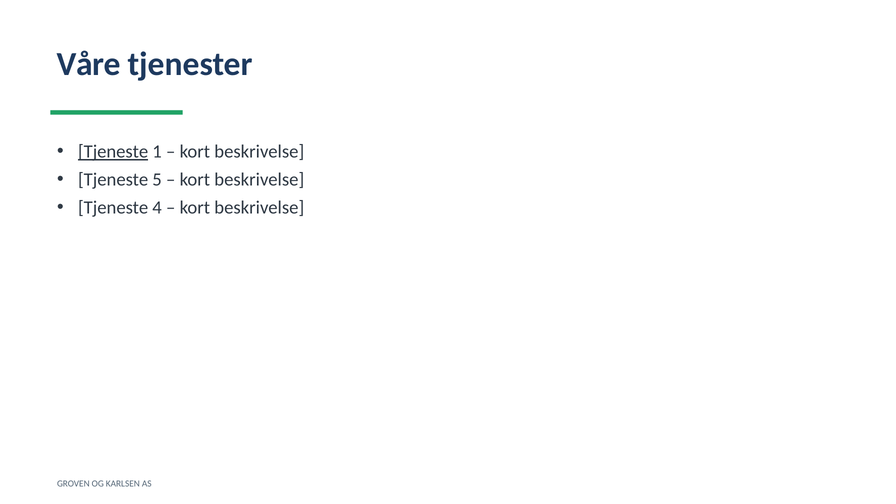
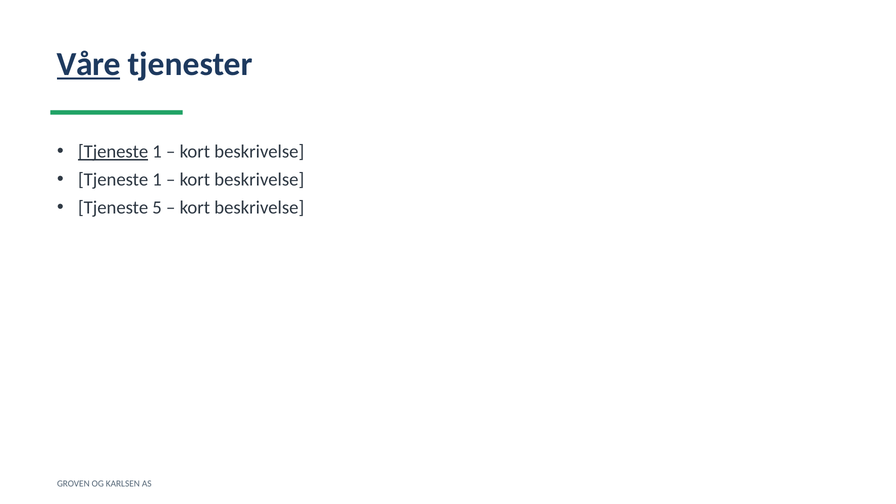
Våre underline: none -> present
5 at (157, 180): 5 -> 1
4: 4 -> 5
